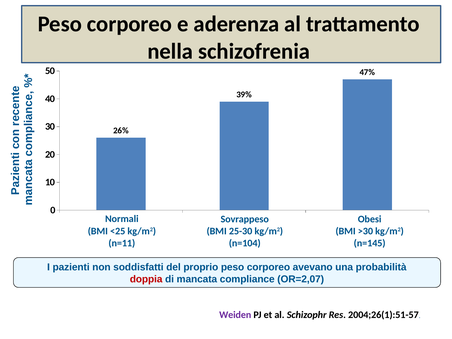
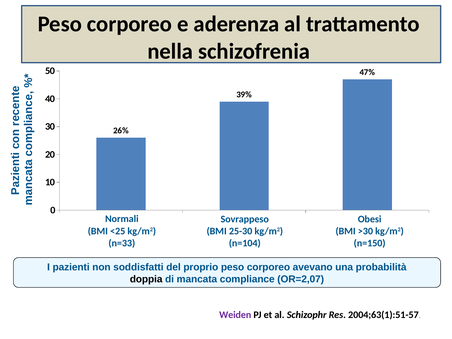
n=11: n=11 -> n=33
n=145: n=145 -> n=150
doppia colour: red -> black
2004;26(1):51-57: 2004;26(1):51-57 -> 2004;63(1):51-57
